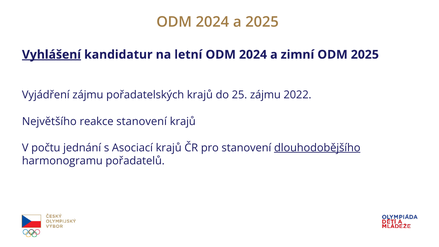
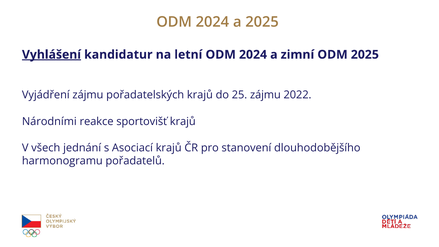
Největšího: Největšího -> Národními
reakce stanovení: stanovení -> sportovišť
počtu: počtu -> všech
dlouhodobějšího underline: present -> none
